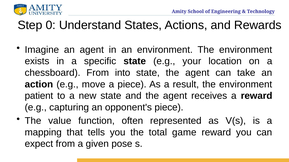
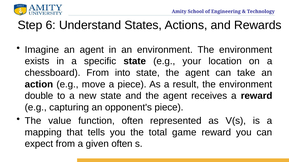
0: 0 -> 6
patient: patient -> double
given pose: pose -> often
